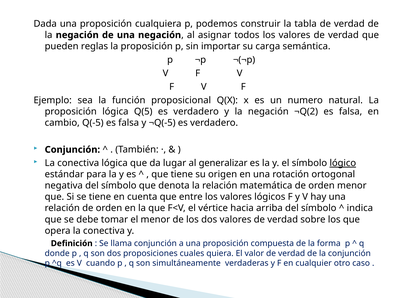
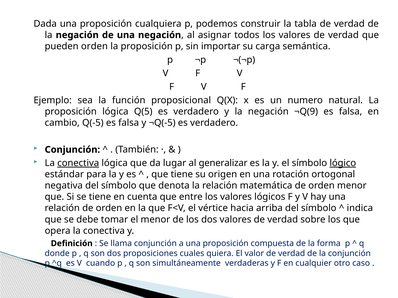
pueden reglas: reglas -> orden
¬Q(2: ¬Q(2 -> ¬Q(9
conectiva at (78, 163) underline: none -> present
